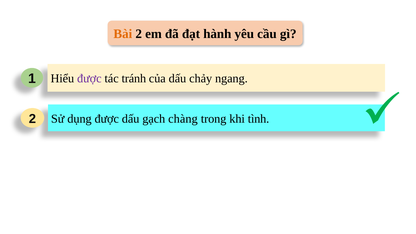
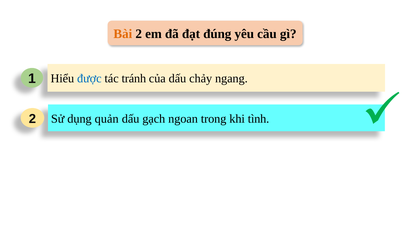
hành: hành -> đúng
được at (89, 79) colour: purple -> blue
dụng được: được -> quản
chàng: chàng -> ngoan
